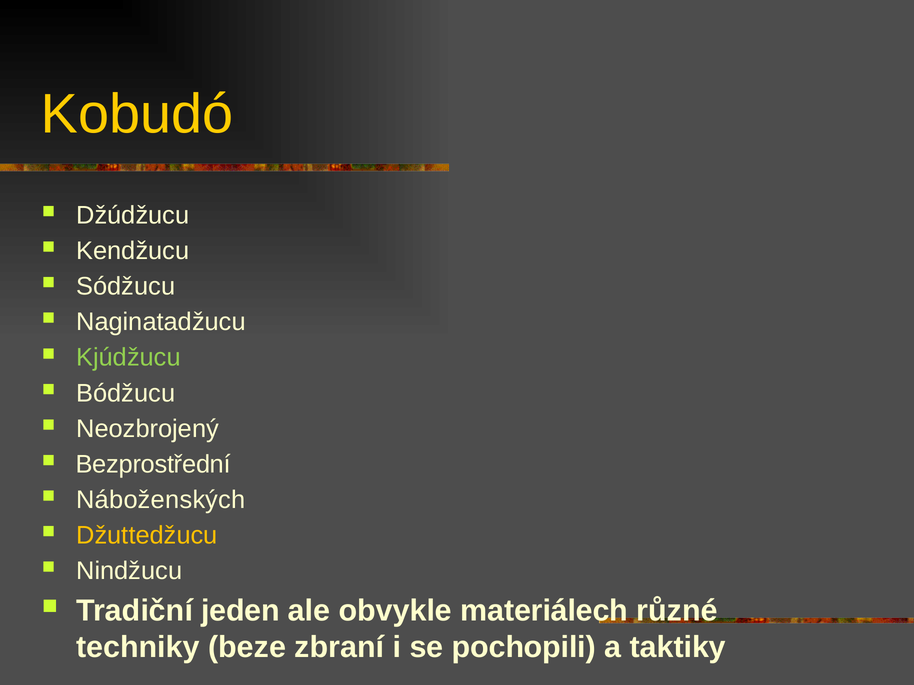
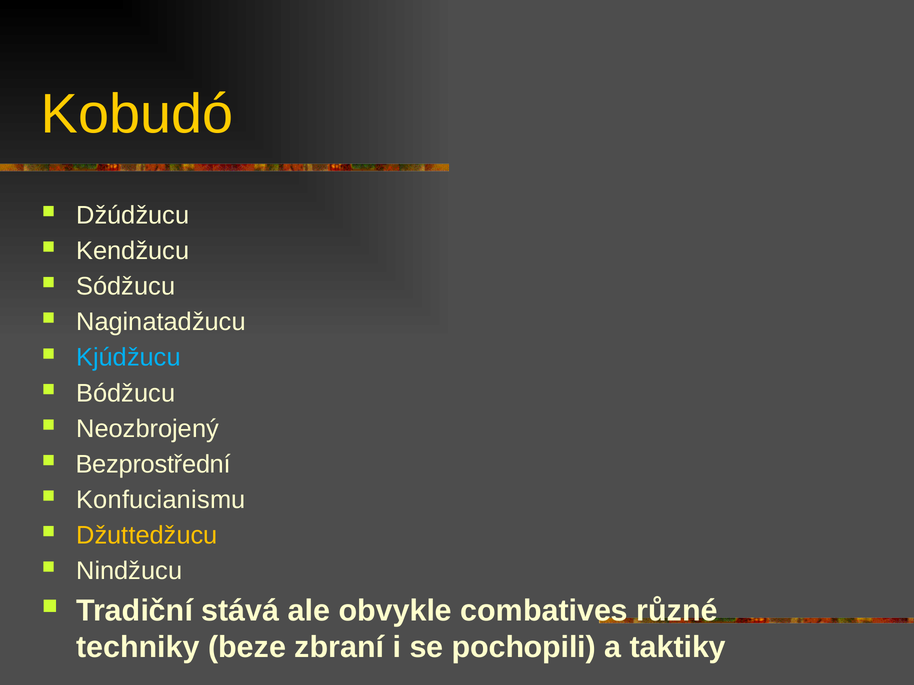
Kjúdžucu colour: light green -> light blue
Náboženských: Náboženských -> Konfucianismu
jeden: jeden -> stává
materiálech: materiálech -> combatives
